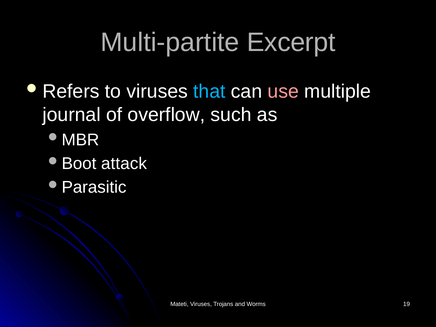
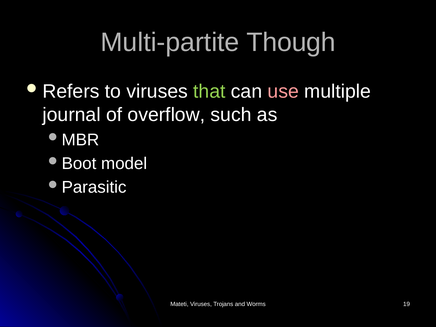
Excerpt: Excerpt -> Though
that colour: light blue -> light green
attack: attack -> model
